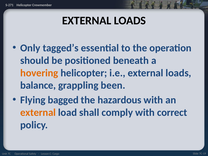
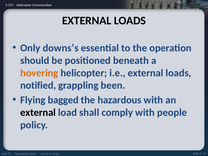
tagged’s: tagged’s -> downs’s
balance: balance -> notified
external at (38, 112) colour: orange -> black
correct: correct -> people
